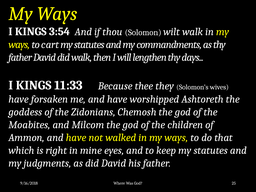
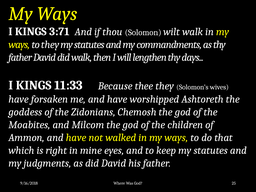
3:54: 3:54 -> 3:71
to cart: cart -> they
